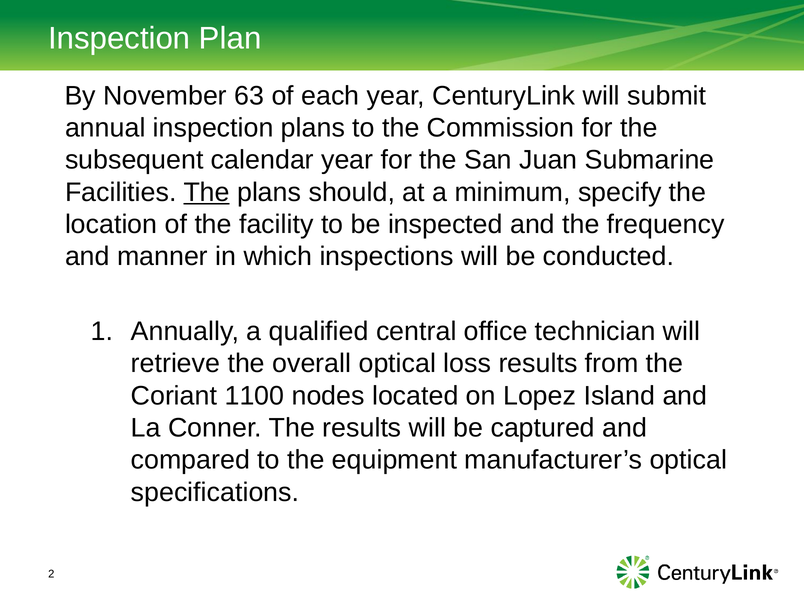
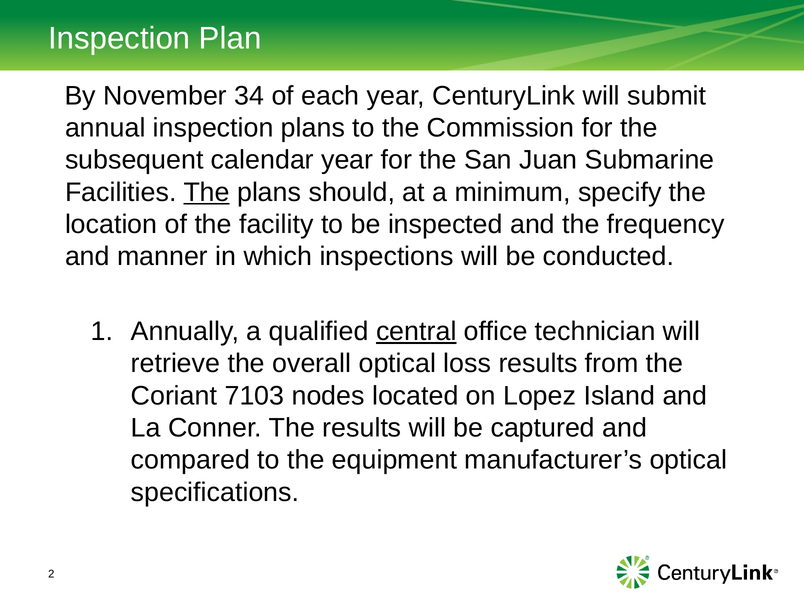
63: 63 -> 34
central underline: none -> present
1100: 1100 -> 7103
